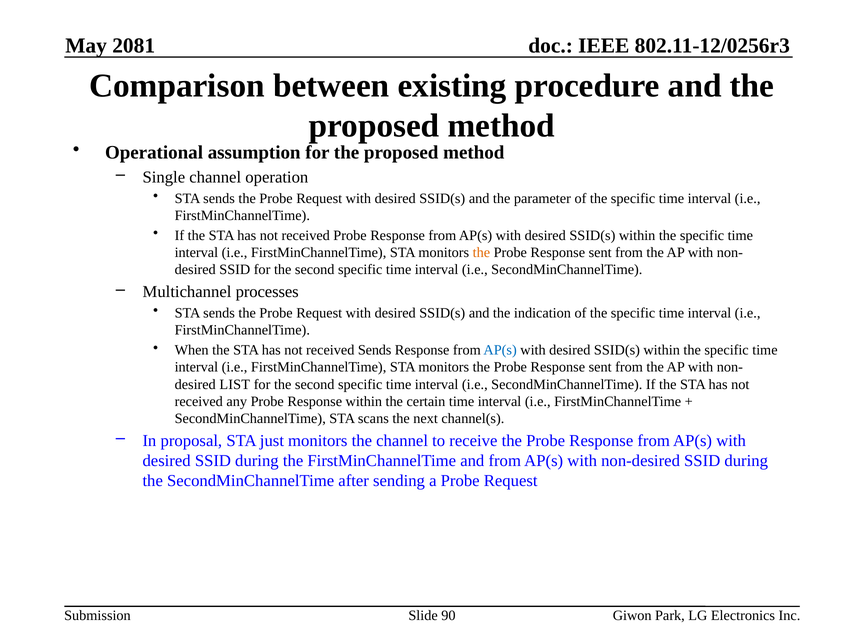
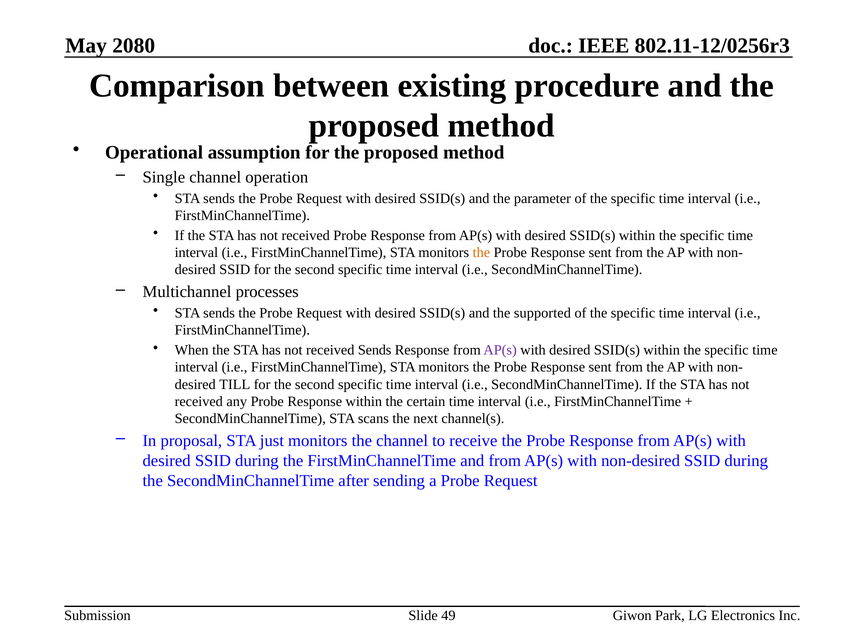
2081: 2081 -> 2080
indication: indication -> supported
AP(s at (500, 351) colour: blue -> purple
LIST: LIST -> TILL
90: 90 -> 49
